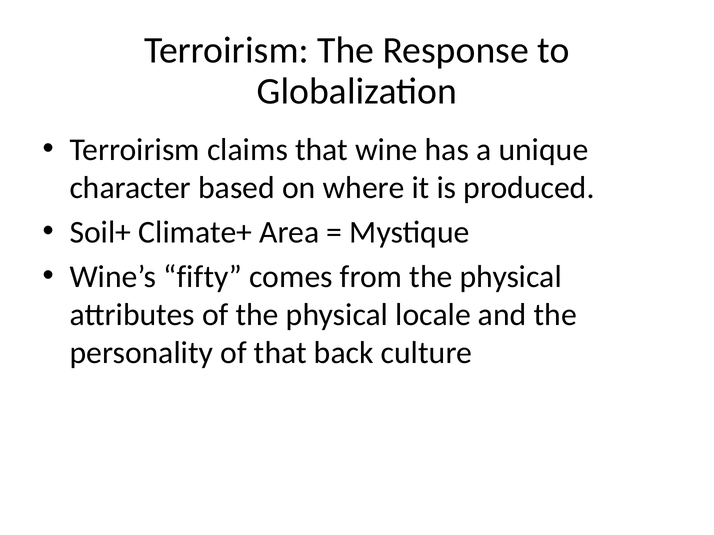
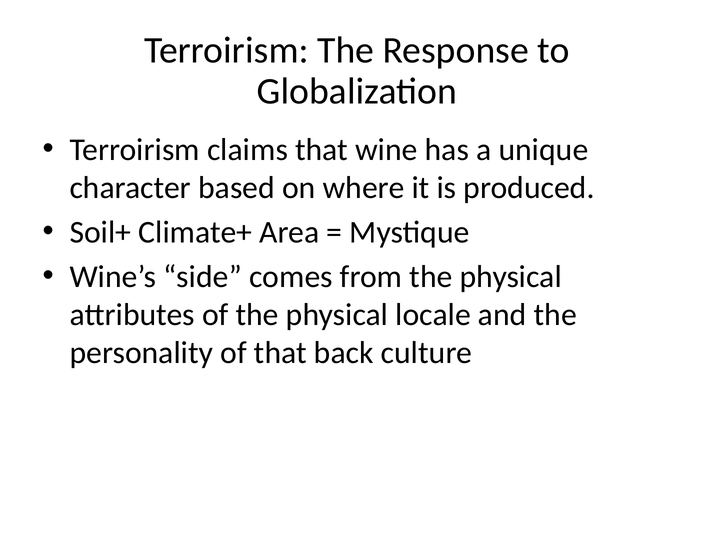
fifty: fifty -> side
